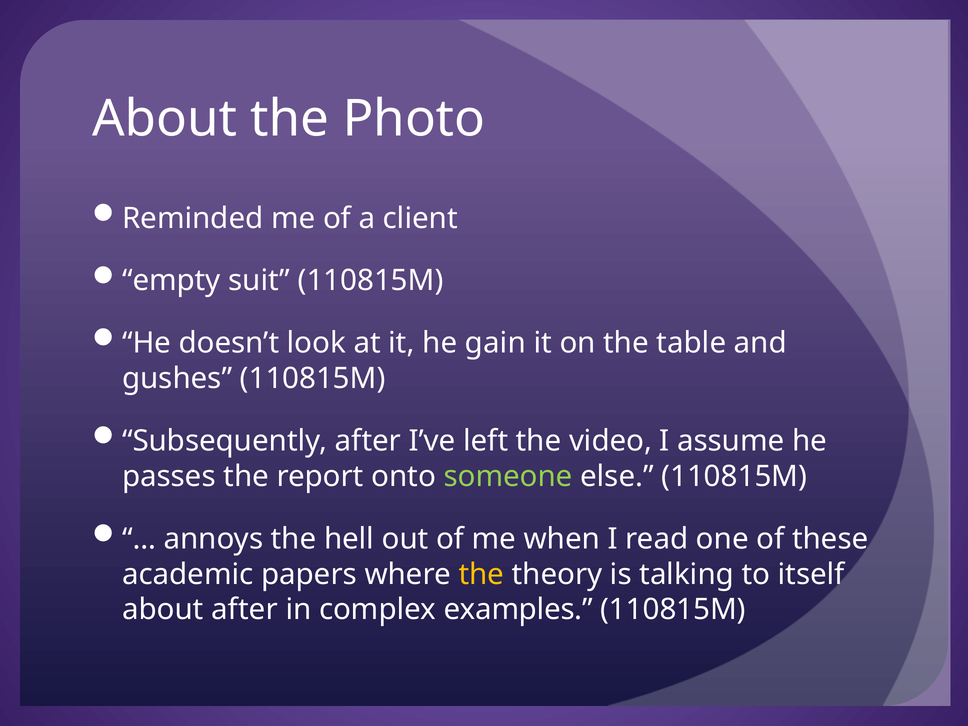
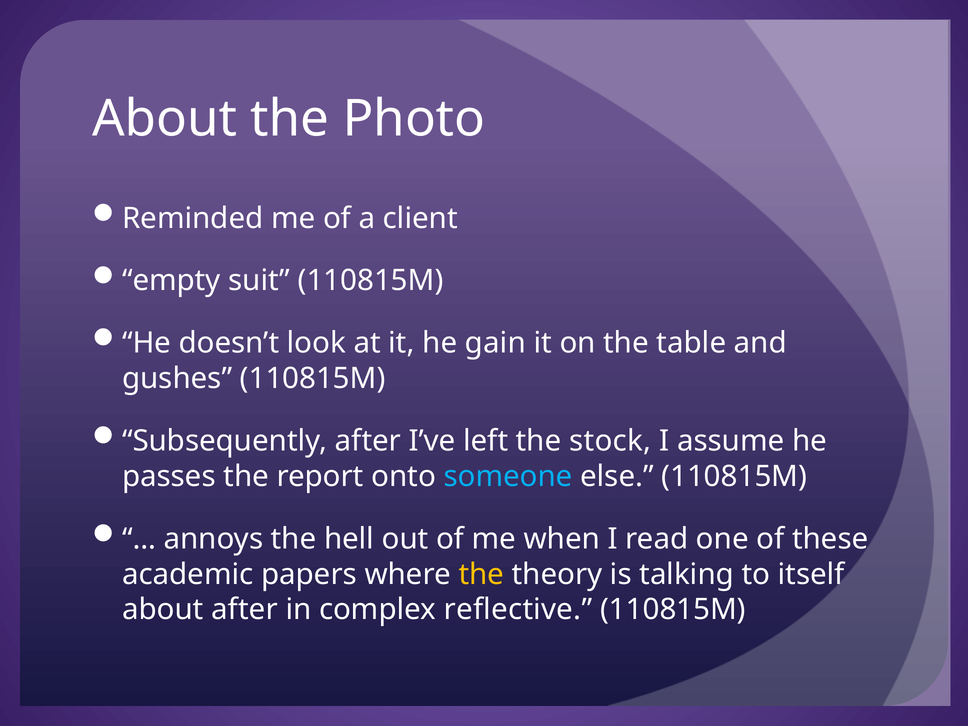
video: video -> stock
someone colour: light green -> light blue
examples: examples -> reflective
